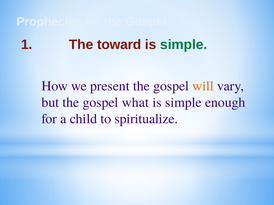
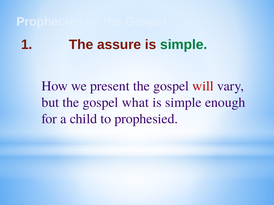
toward: toward -> assure
will colour: orange -> red
spiritualize: spiritualize -> prophesied
